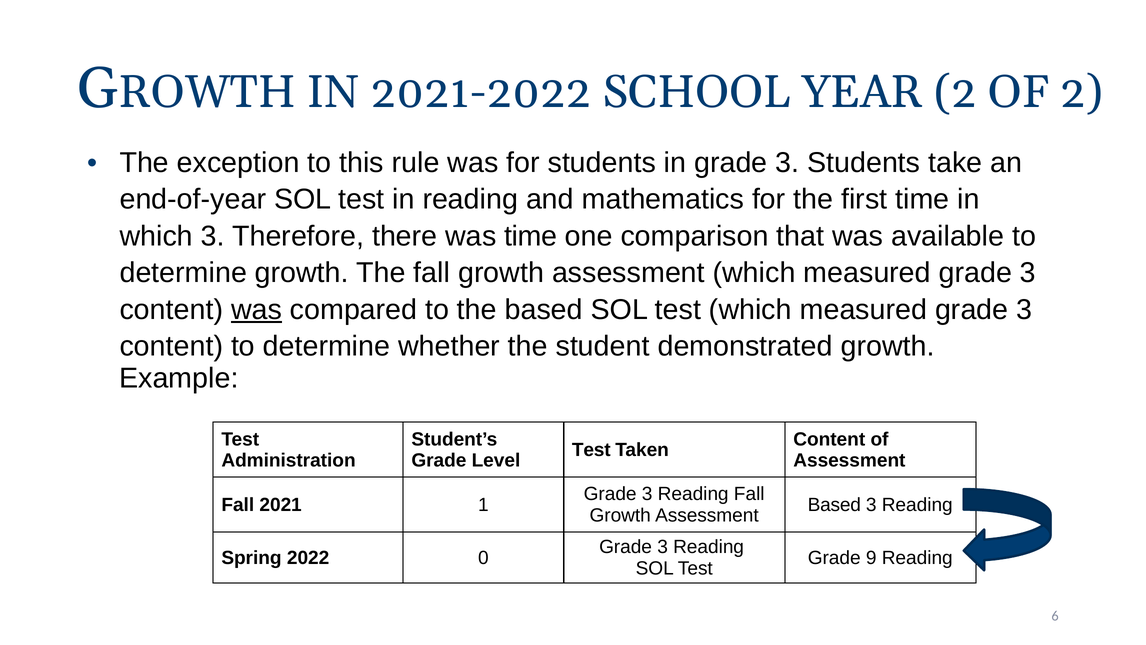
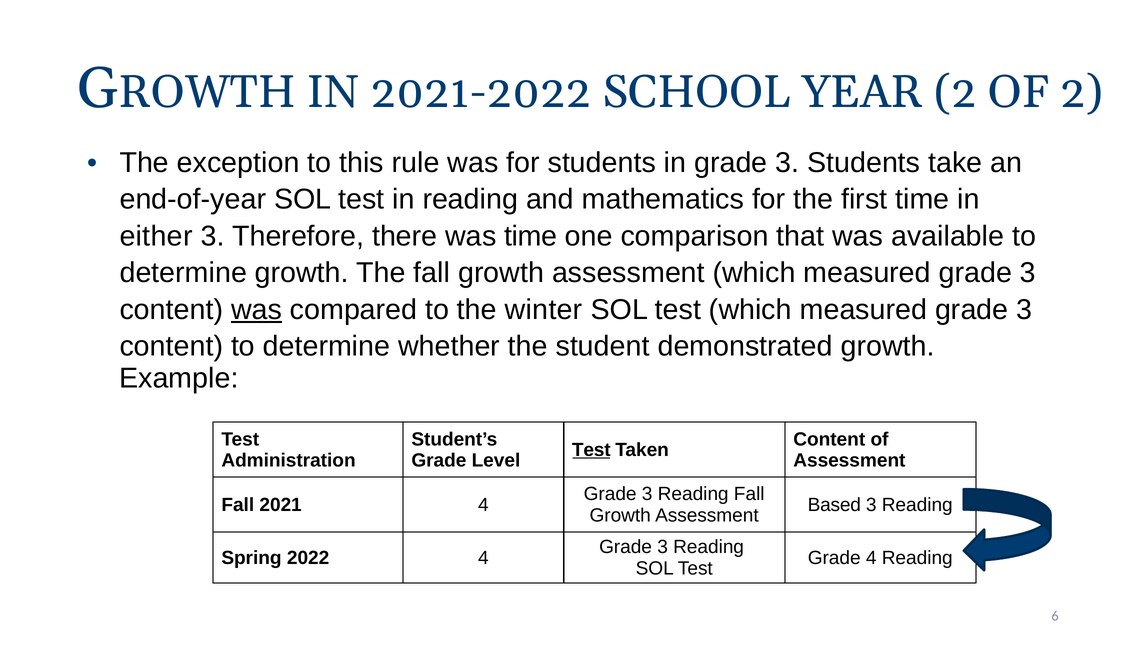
which at (156, 236): which -> either
the based: based -> winter
Test at (591, 450) underline: none -> present
2021 1: 1 -> 4
2022 0: 0 -> 4
Grade 9: 9 -> 4
